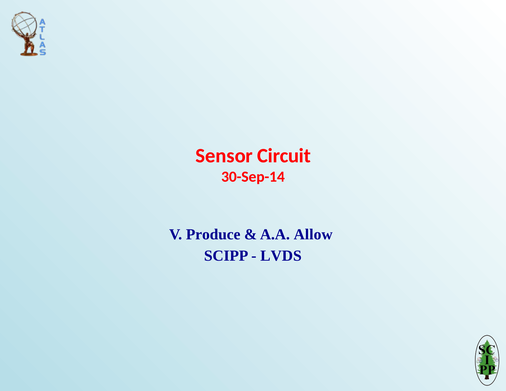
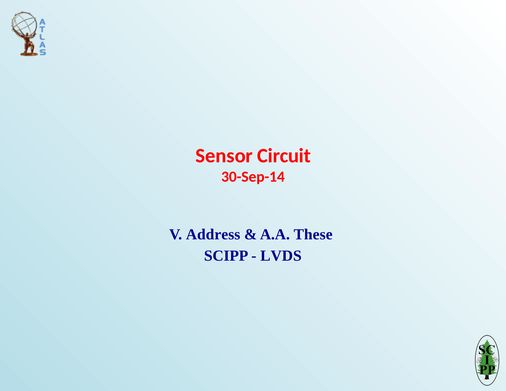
Produce: Produce -> Address
Allow: Allow -> These
